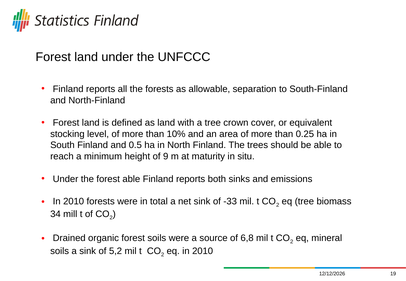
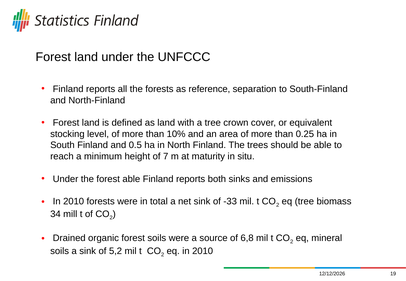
allowable: allowable -> reference
9: 9 -> 7
